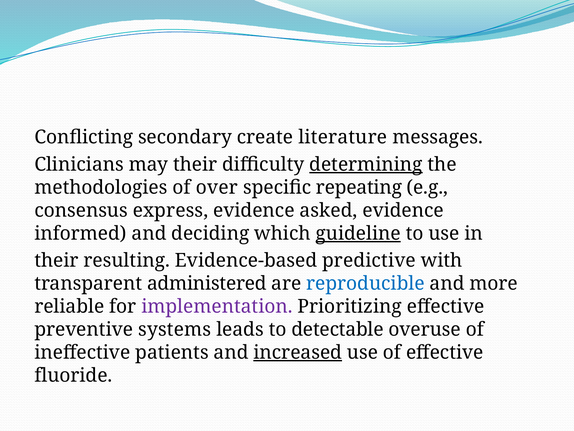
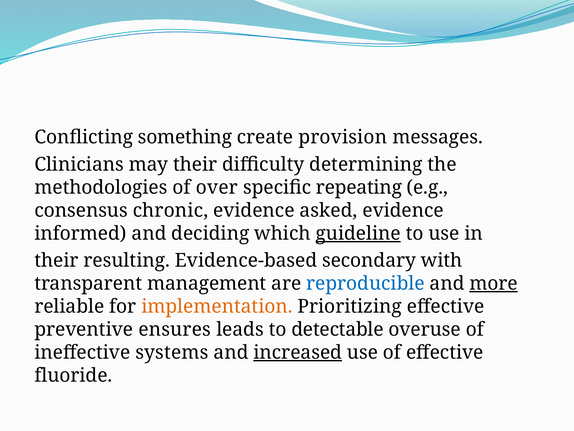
secondary: secondary -> something
literature: literature -> provision
determining underline: present -> none
express: express -> chronic
predictive: predictive -> secondary
administered: administered -> management
more underline: none -> present
implementation colour: purple -> orange
systems: systems -> ensures
patients: patients -> systems
